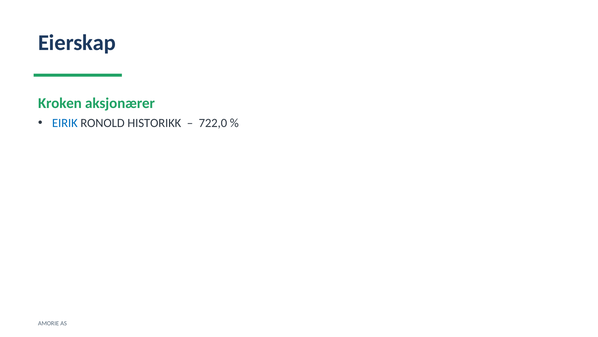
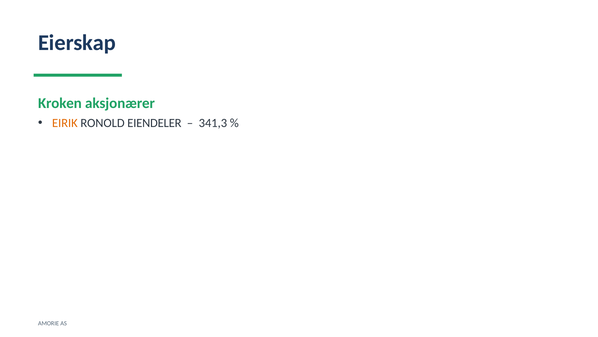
EIRIK colour: blue -> orange
HISTORIKK: HISTORIKK -> EIENDELER
722,0: 722,0 -> 341,3
